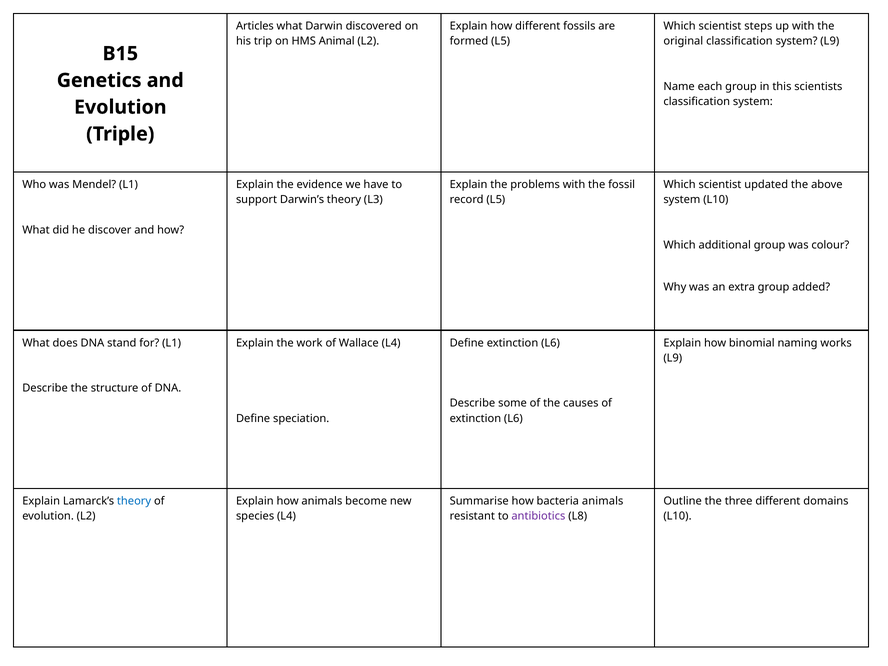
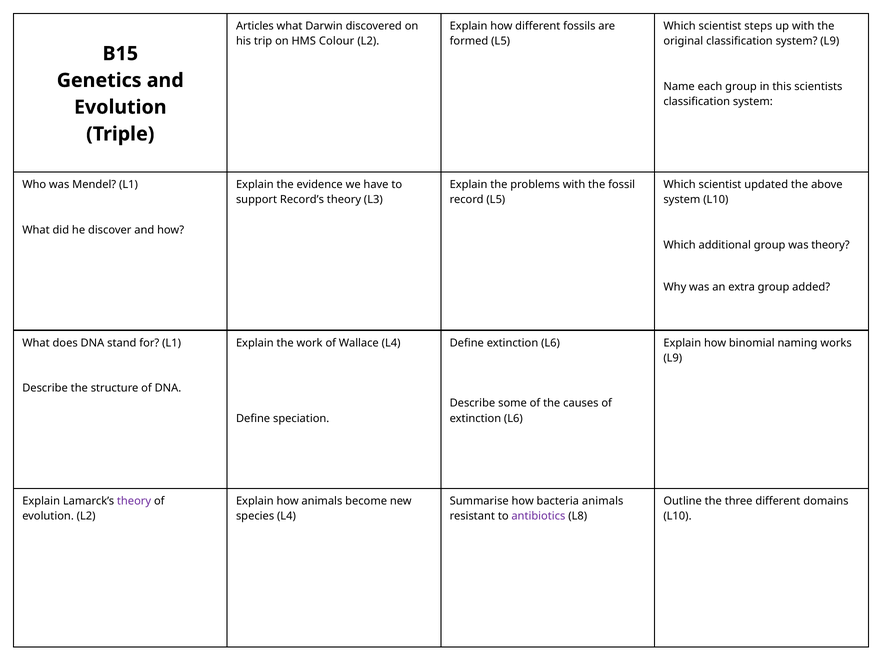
Animal: Animal -> Colour
Darwin’s: Darwin’s -> Record’s
was colour: colour -> theory
theory at (134, 501) colour: blue -> purple
